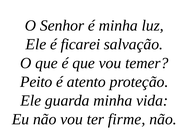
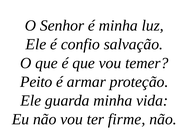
ficarei: ficarei -> confio
atento: atento -> armar
